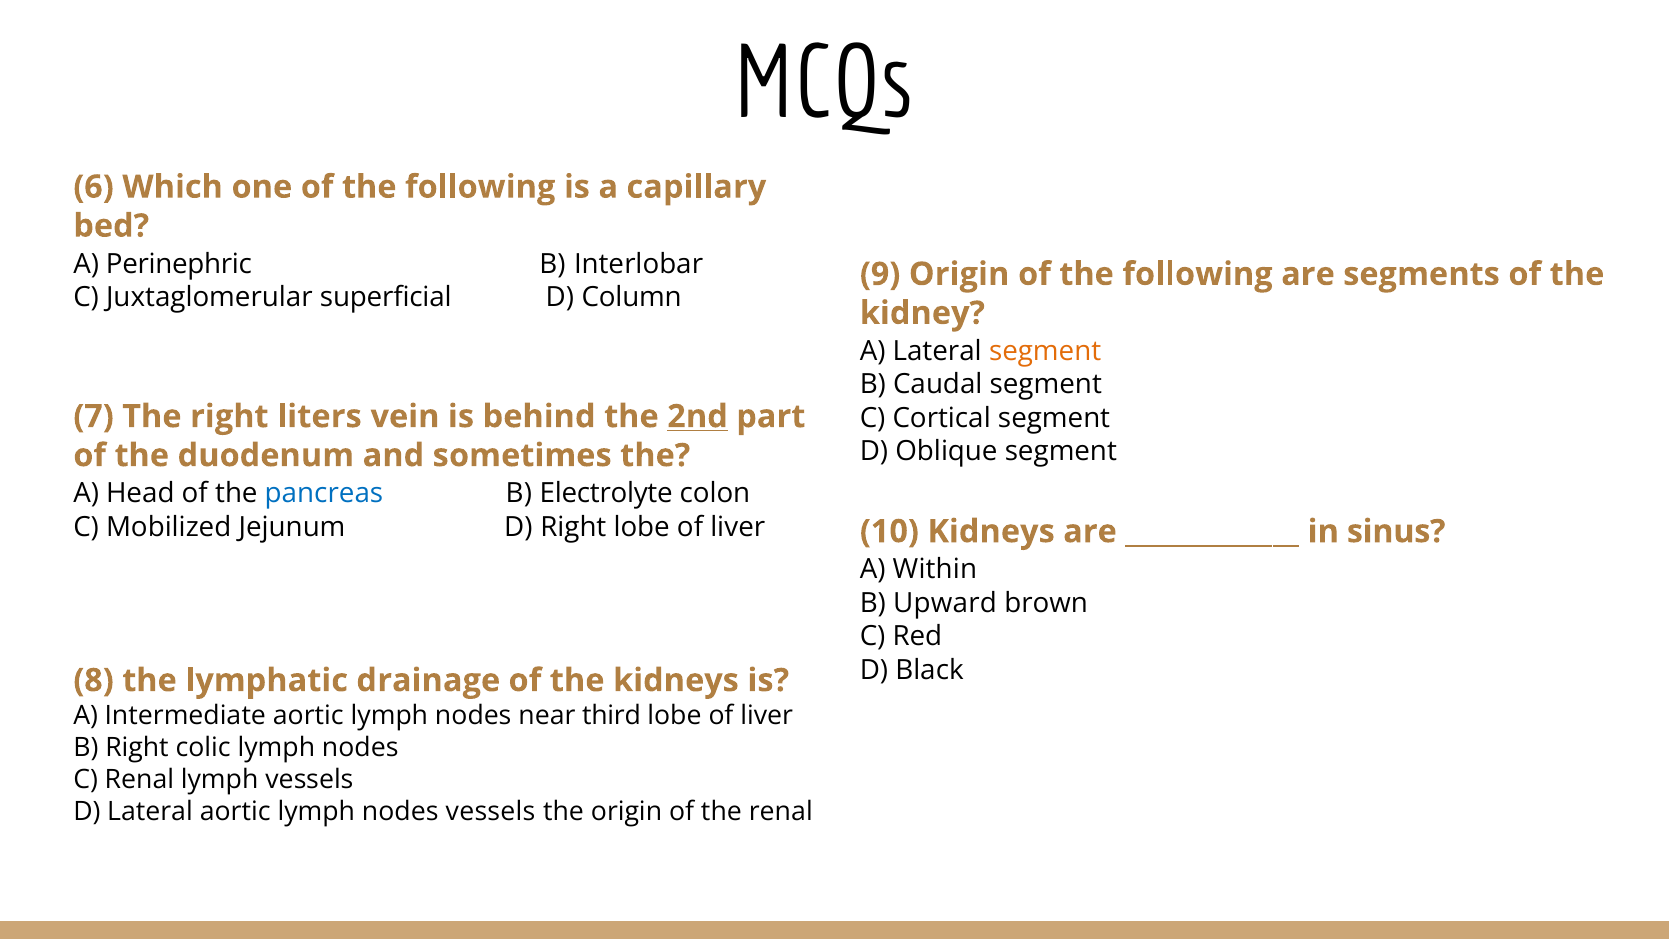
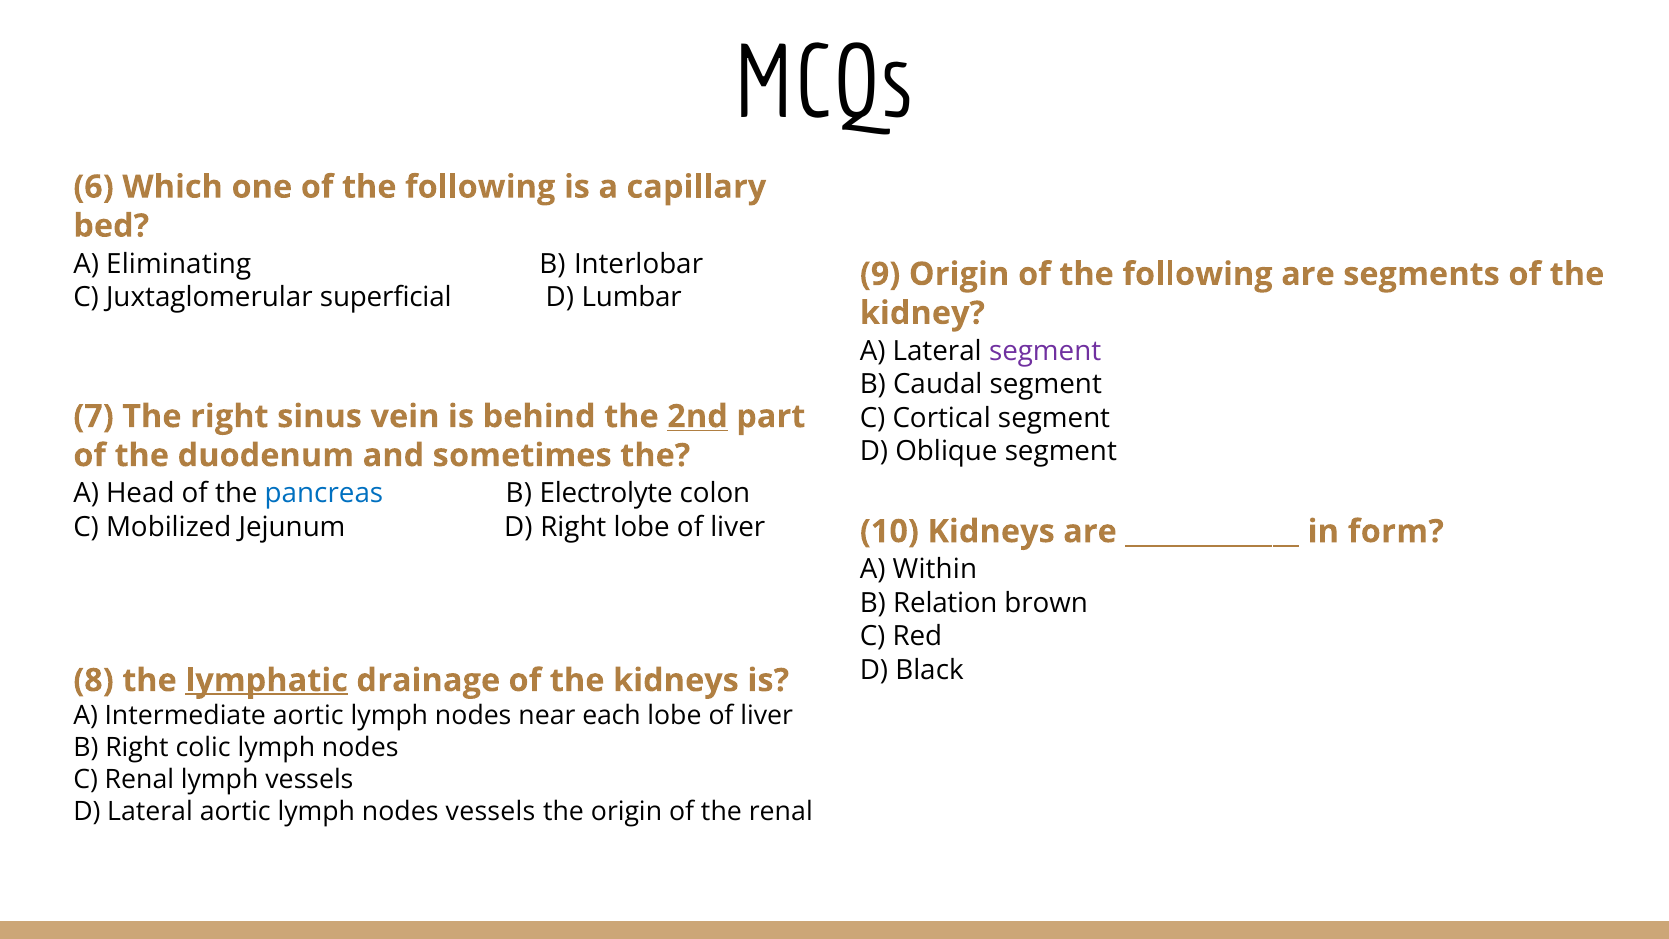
Perinephric: Perinephric -> Eliminating
Column: Column -> Lumbar
segment at (1045, 351) colour: orange -> purple
liters: liters -> sinus
sinus: sinus -> form
Upward: Upward -> Relation
lymphatic underline: none -> present
third: third -> each
